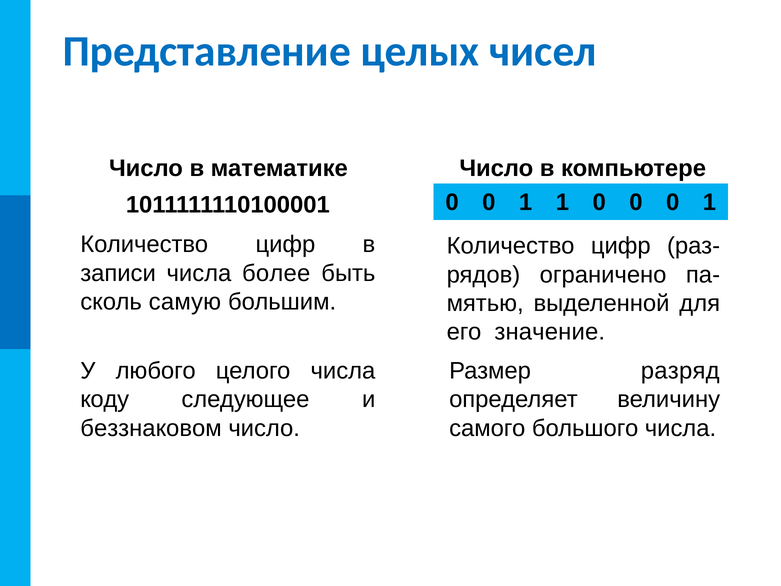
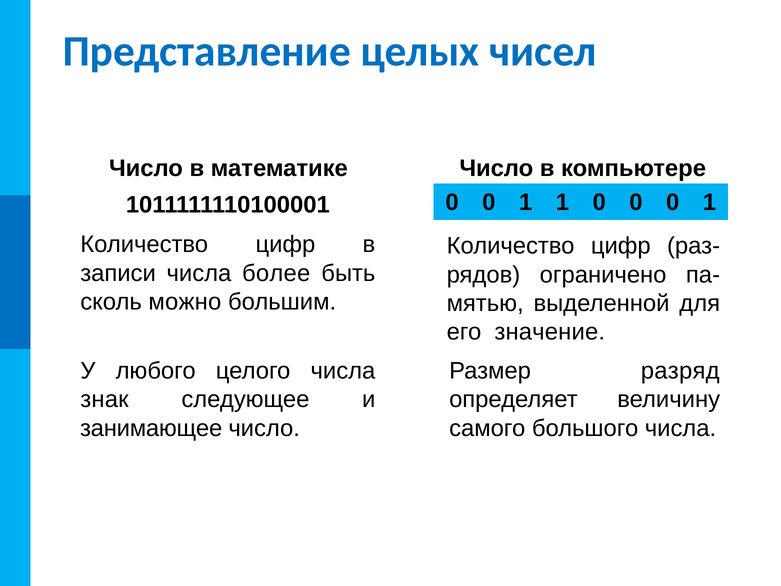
самую: самую -> можно
коду: коду -> знак
беззнаковом: беззнаковом -> занимающее
